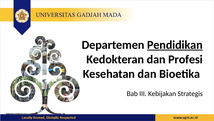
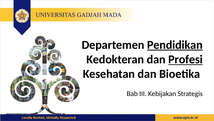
Profesi underline: none -> present
